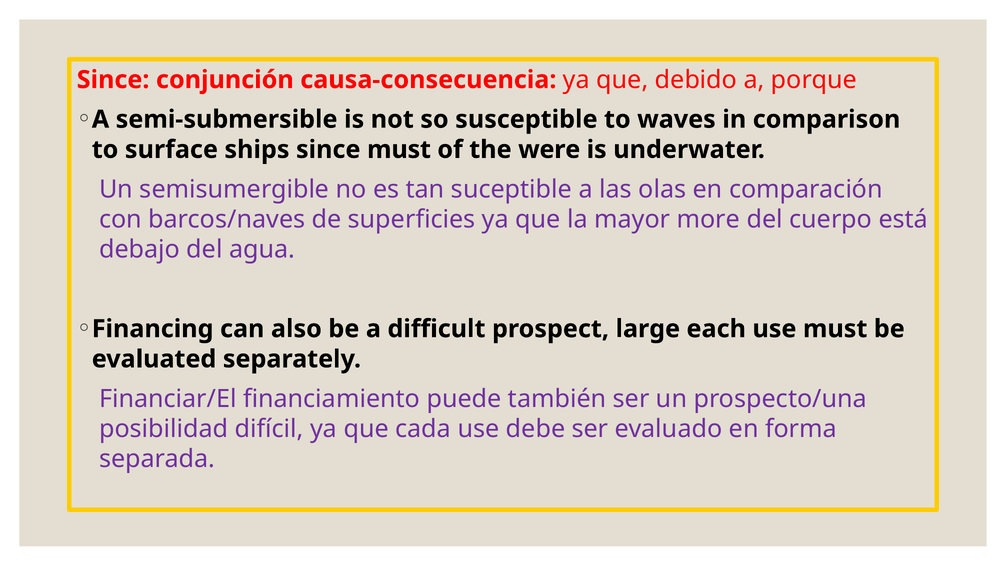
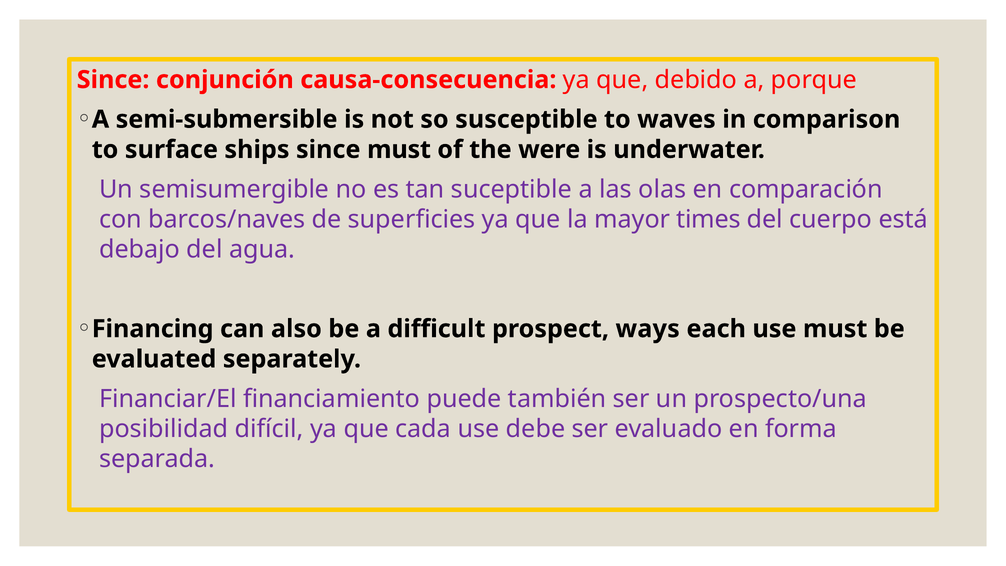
more: more -> times
large: large -> ways
